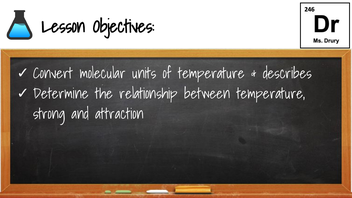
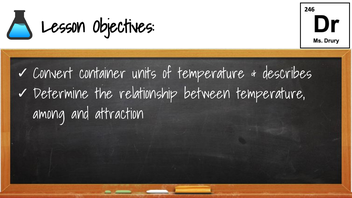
molecular: molecular -> container
strong: strong -> among
